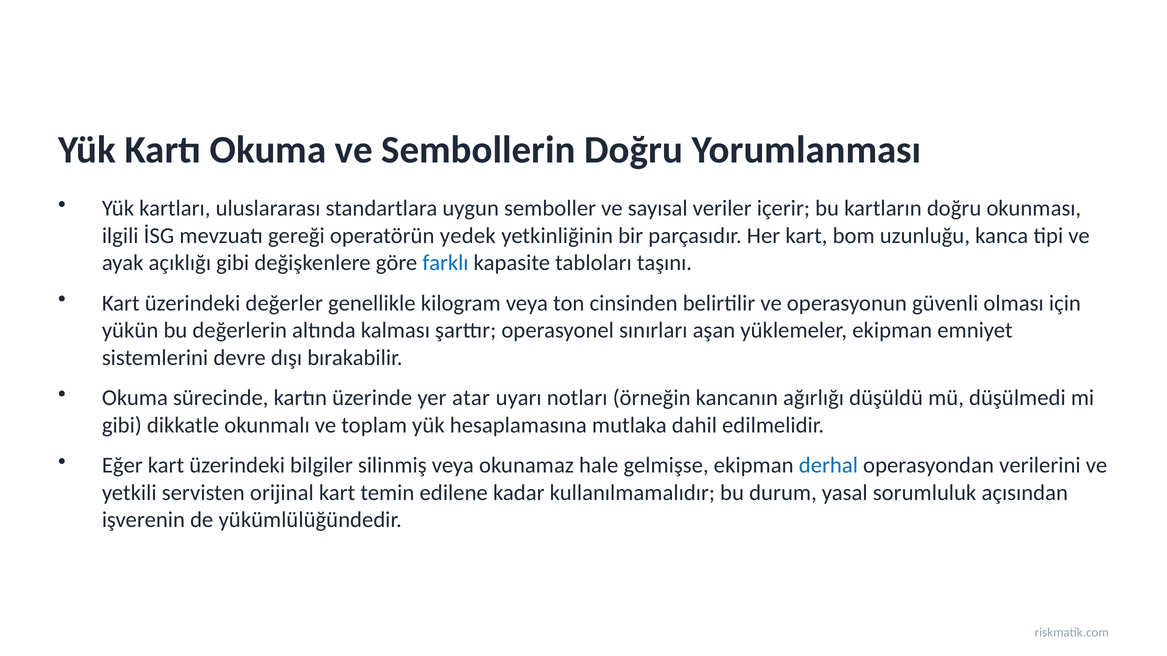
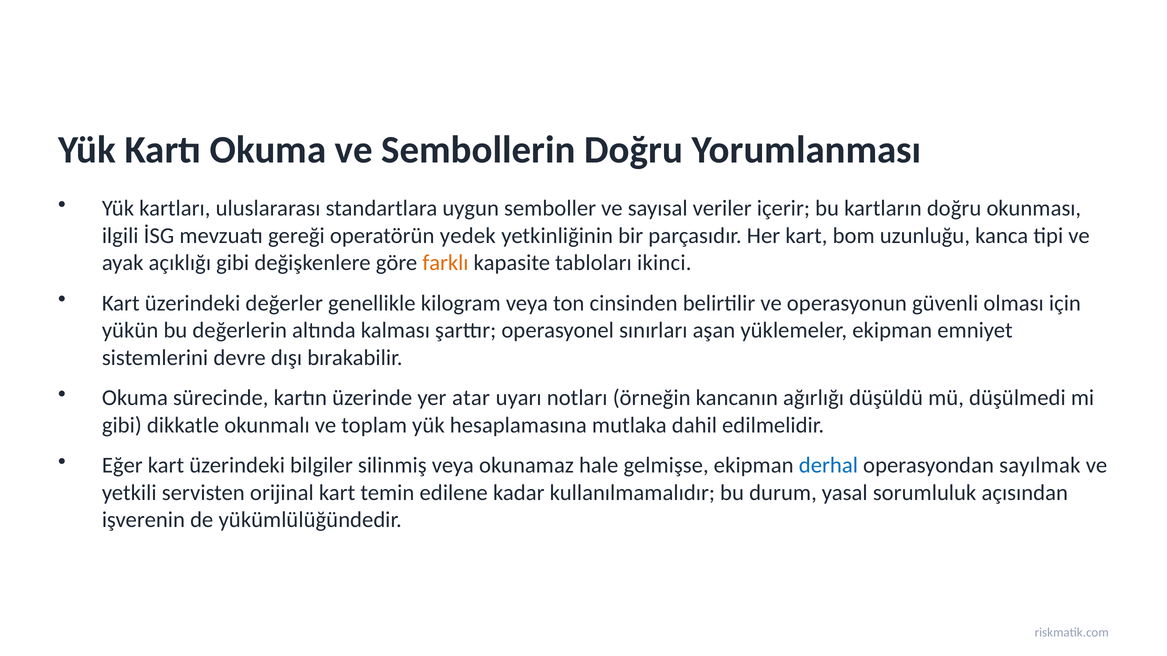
farklı colour: blue -> orange
taşını: taşını -> ikinci
verilerini: verilerini -> sayılmak
